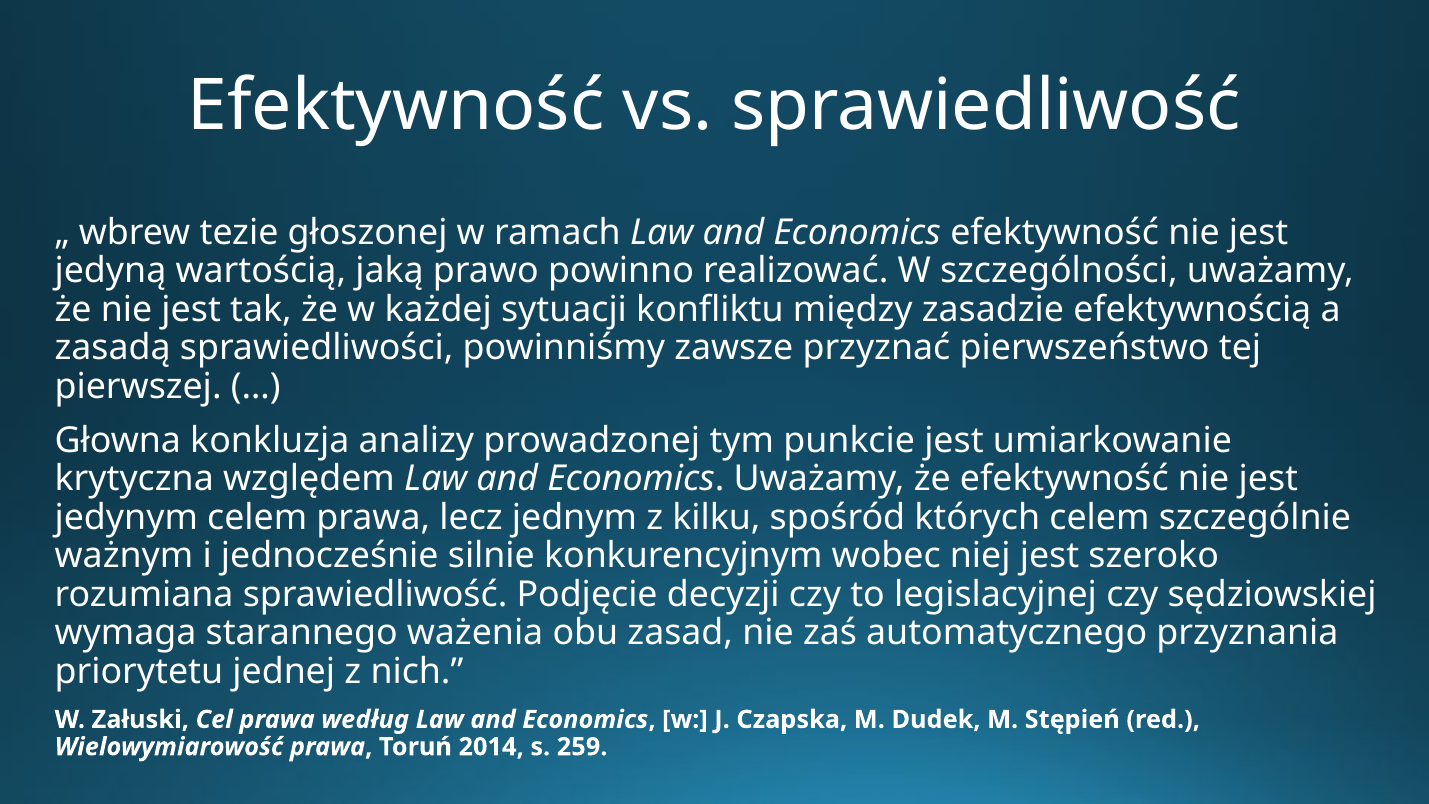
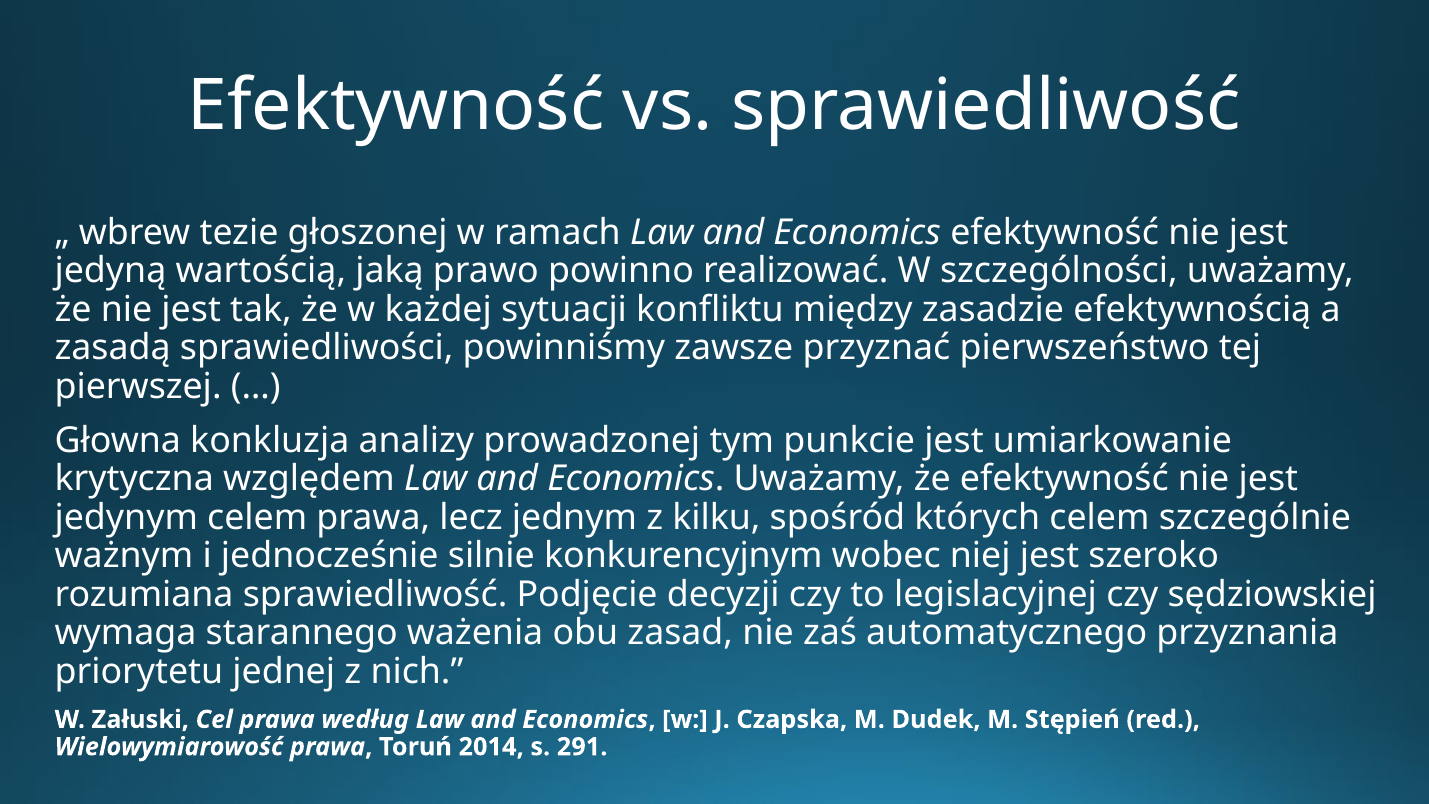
259: 259 -> 291
